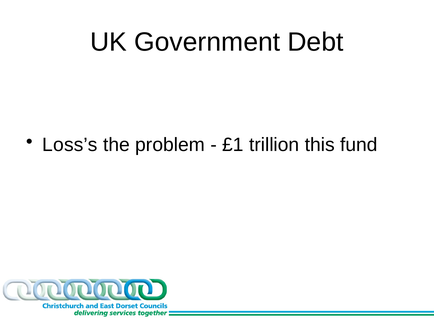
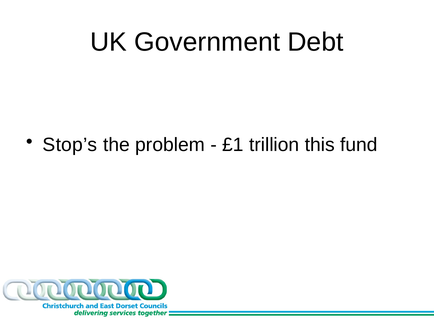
Loss’s: Loss’s -> Stop’s
